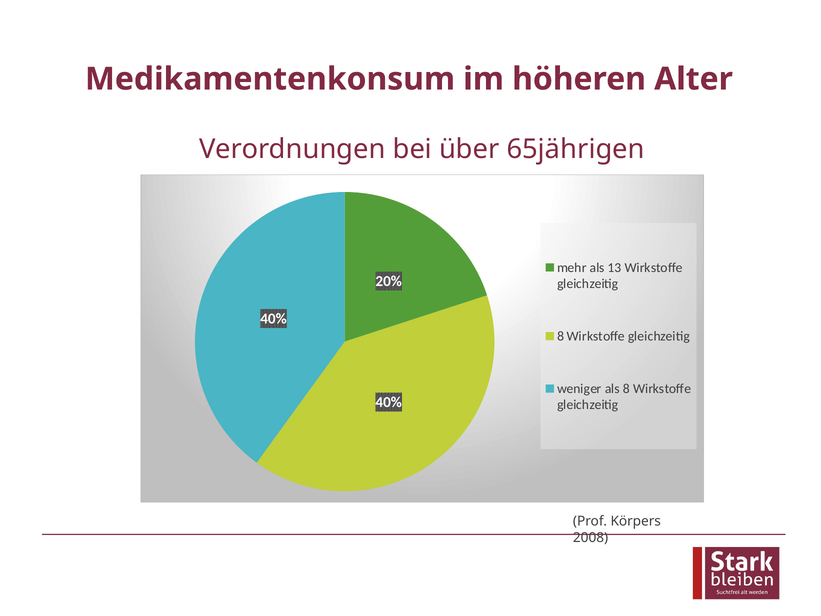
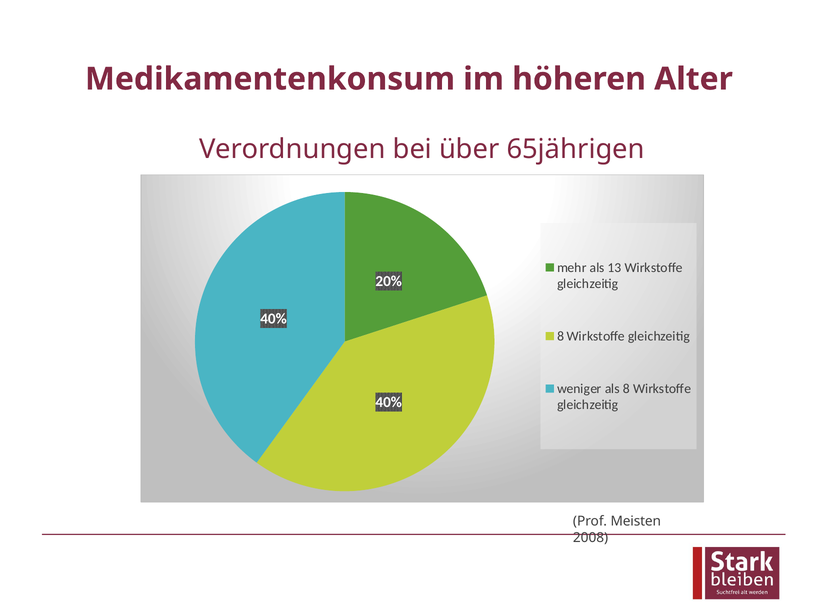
Körpers: Körpers -> Meisten
